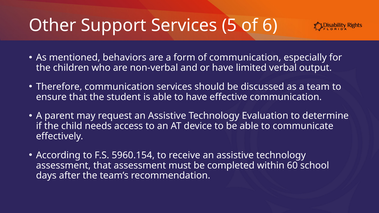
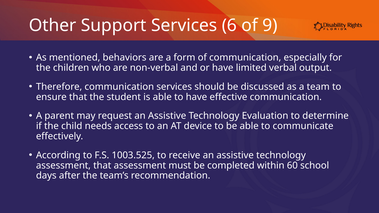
5: 5 -> 6
6: 6 -> 9
5960.154: 5960.154 -> 1003.525
